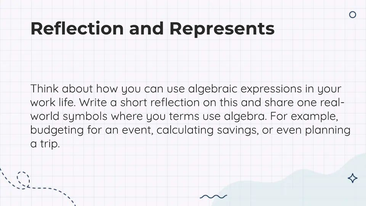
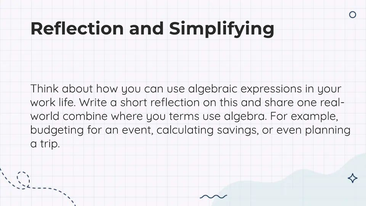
Represents: Represents -> Simplifying
symbols: symbols -> combine
